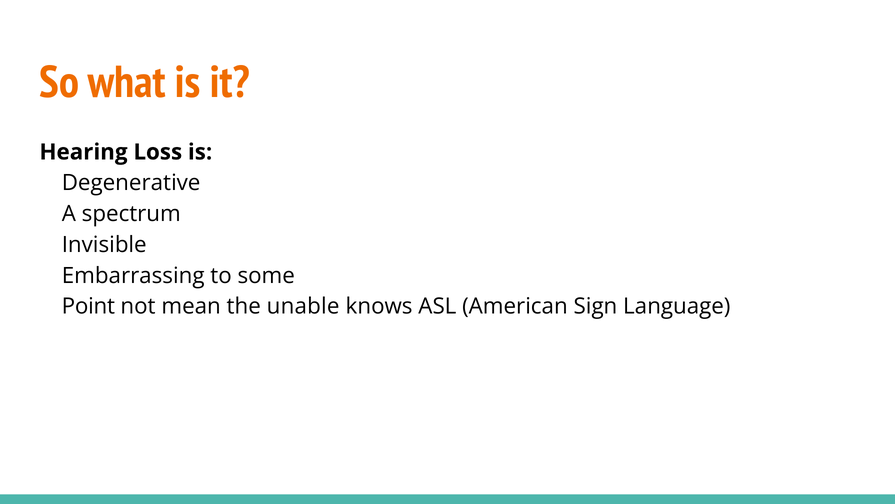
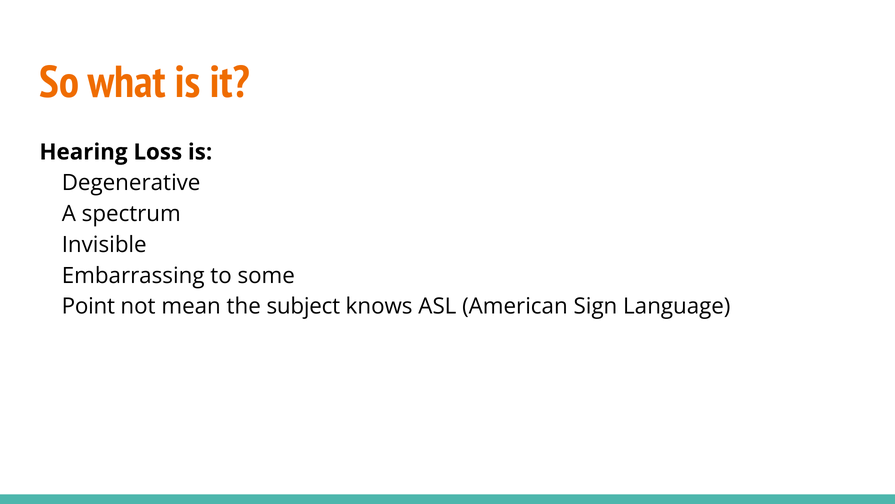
unable: unable -> subject
